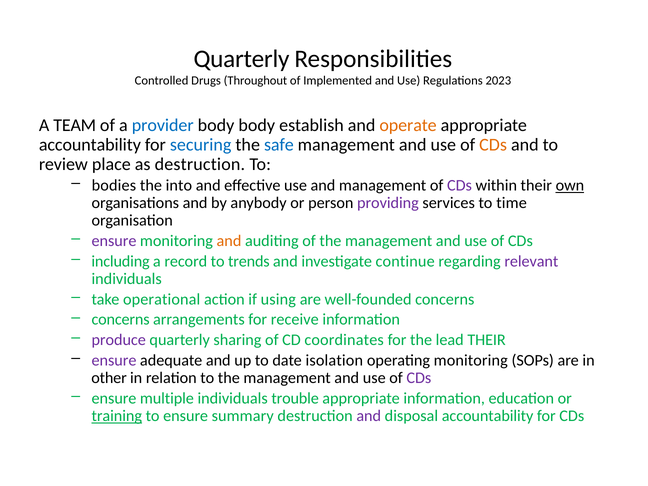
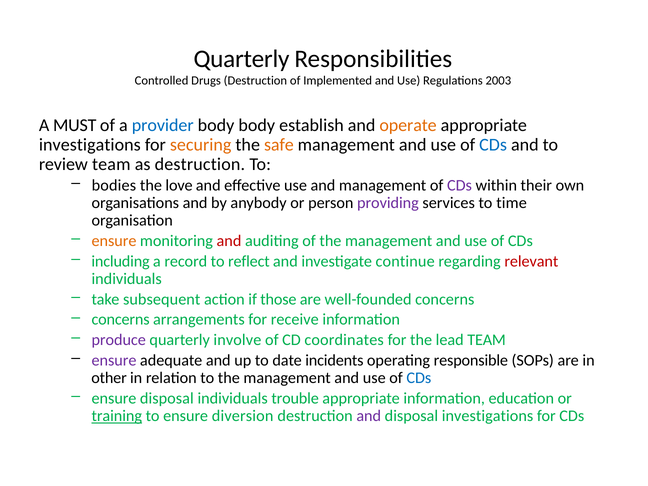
Drugs Throughout: Throughout -> Destruction
2023: 2023 -> 2003
TEAM: TEAM -> MUST
accountability at (90, 145): accountability -> investigations
securing colour: blue -> orange
safe colour: blue -> orange
CDs at (493, 145) colour: orange -> blue
review place: place -> team
into: into -> love
own underline: present -> none
ensure at (114, 241) colour: purple -> orange
and at (229, 241) colour: orange -> red
trends: trends -> reflect
relevant colour: purple -> red
operational: operational -> subsequent
using: using -> those
sharing: sharing -> involve
lead THEIR: THEIR -> TEAM
isolation: isolation -> incidents
operating monitoring: monitoring -> responsible
CDs at (419, 378) colour: purple -> blue
ensure multiple: multiple -> disposal
summary: summary -> diversion
disposal accountability: accountability -> investigations
